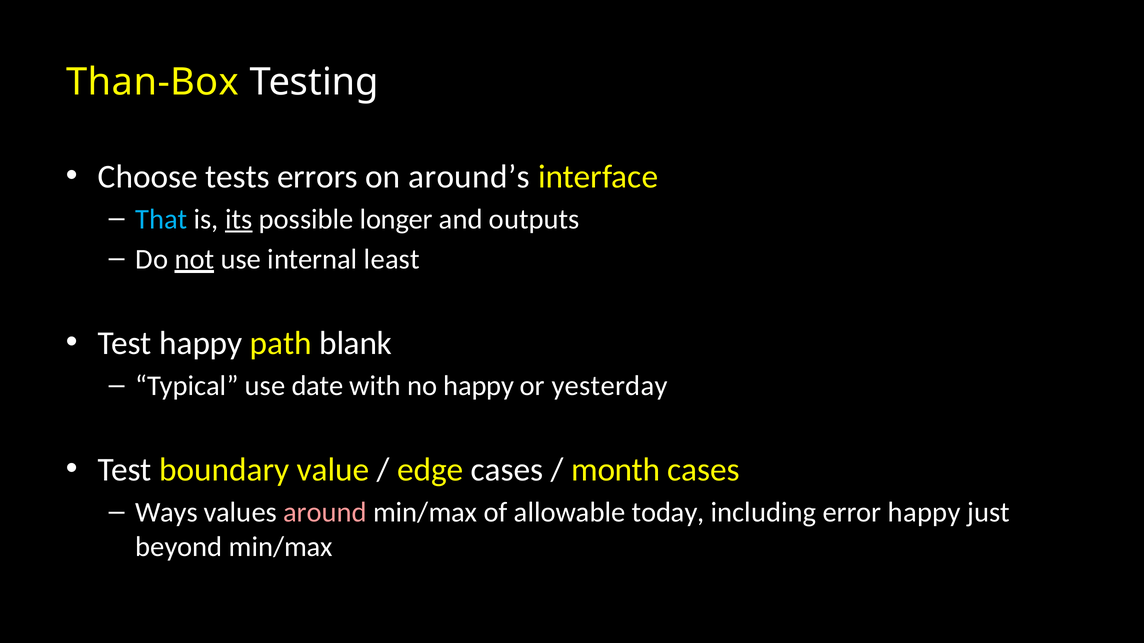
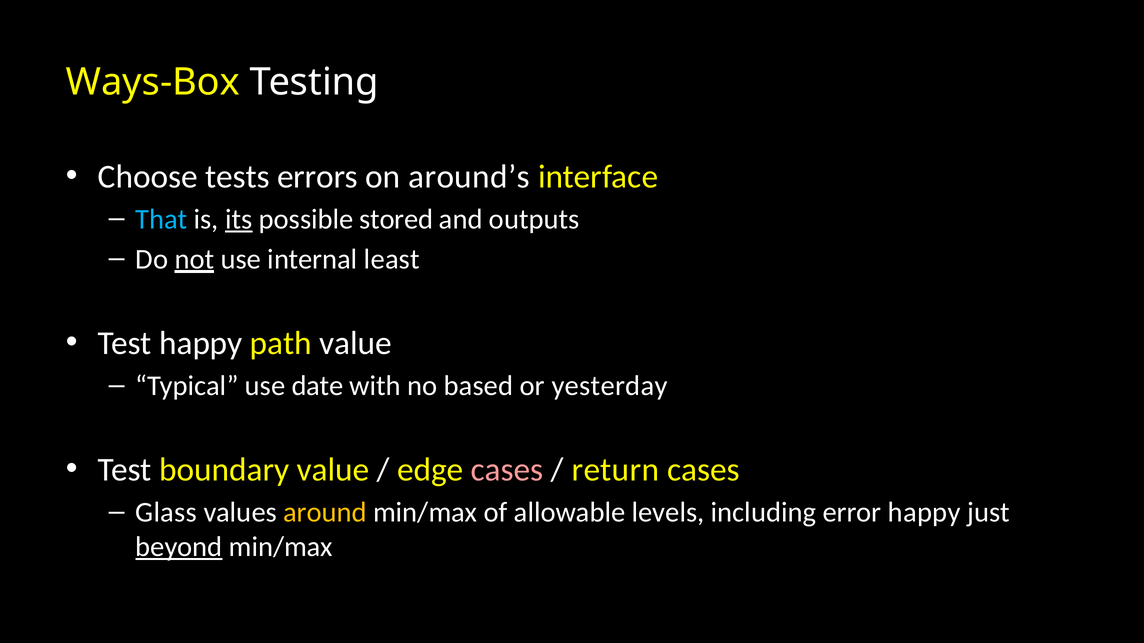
Than-Box: Than-Box -> Ways-Box
longer: longer -> stored
path blank: blank -> value
no happy: happy -> based
cases at (507, 470) colour: white -> pink
month: month -> return
Ways: Ways -> Glass
around colour: pink -> yellow
today: today -> levels
beyond underline: none -> present
